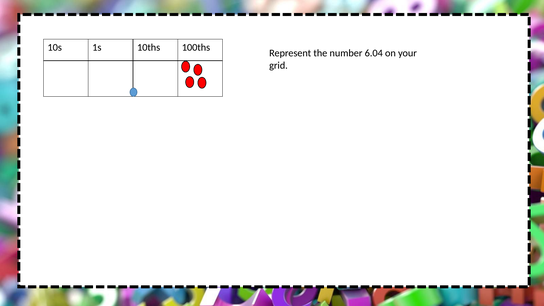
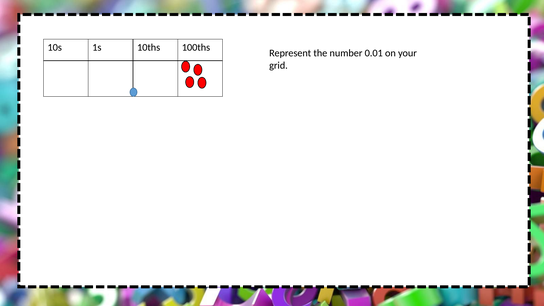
6.04: 6.04 -> 0.01
